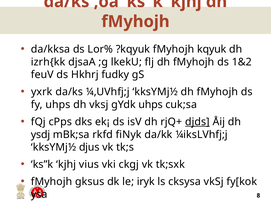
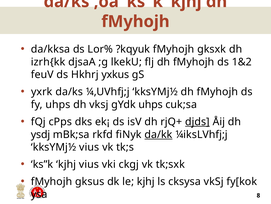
kqyuk: kqyuk -> gksxk
fudky: fudky -> yxkus
da/kk underline: none -> present
kksYMj½ djus: djus -> vius
le iryk: iryk -> kjhj
